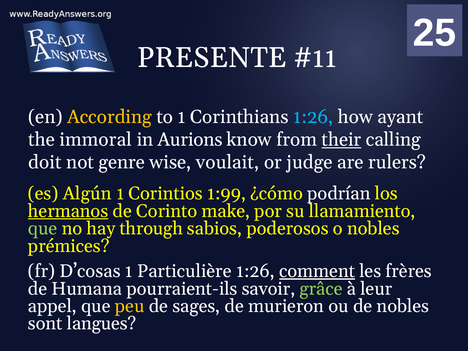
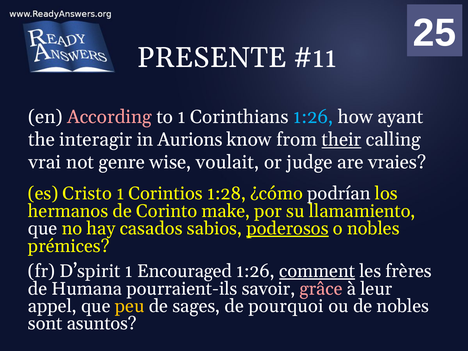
According colour: yellow -> pink
immoral: immoral -> interagir
doit: doit -> vrai
rulers: rulers -> vraies
Algún: Algún -> Cristo
1:99: 1:99 -> 1:28
hermanos underline: present -> none
que at (43, 229) colour: light green -> white
through: through -> casados
poderosos underline: none -> present
D’cosas: D’cosas -> D’spirit
Particulière: Particulière -> Encouraged
grâce colour: light green -> pink
murieron: murieron -> pourquoi
langues: langues -> asuntos
